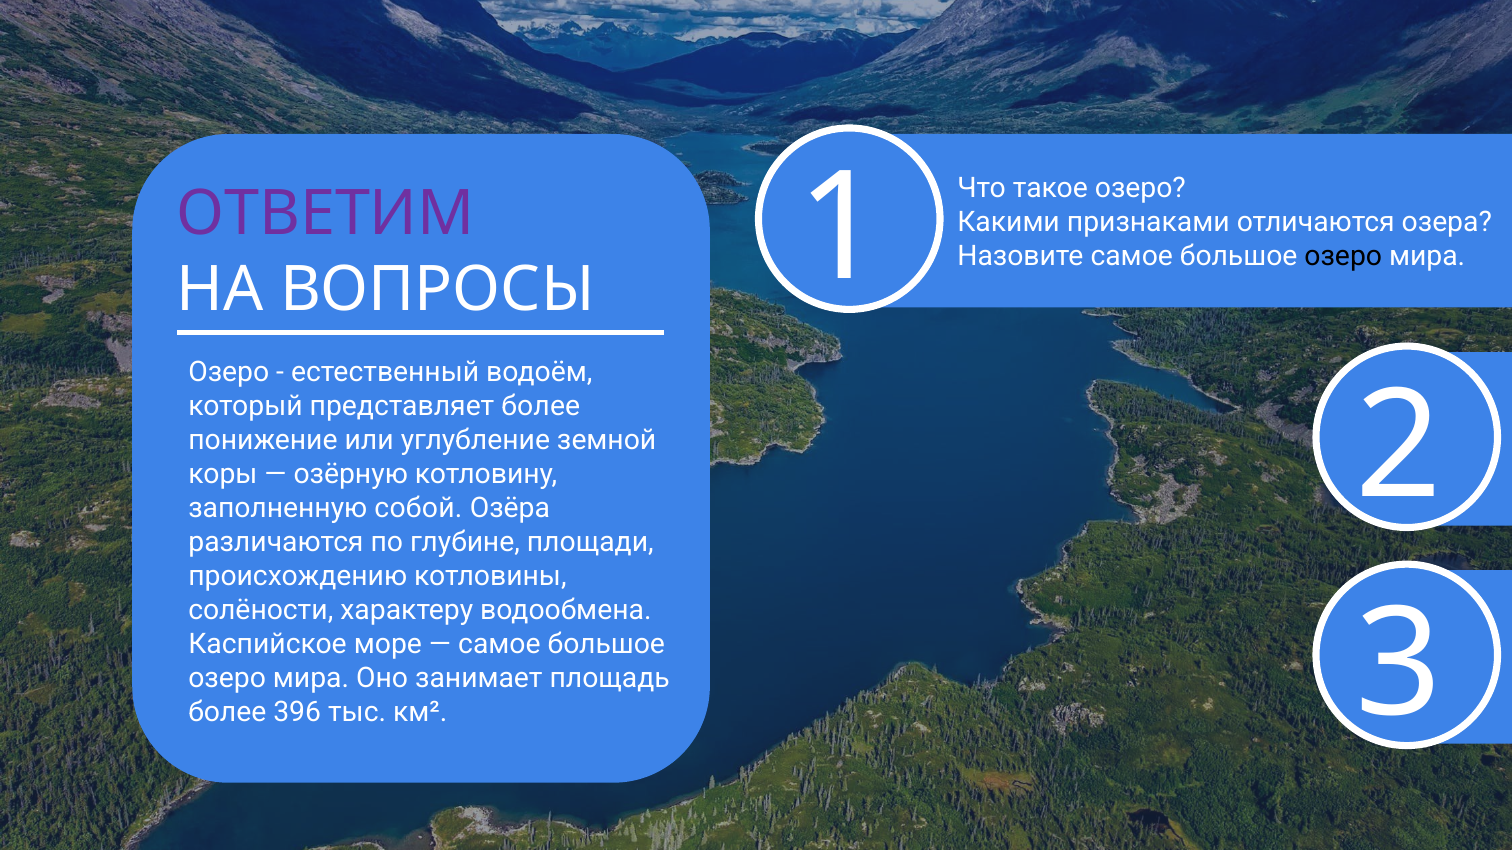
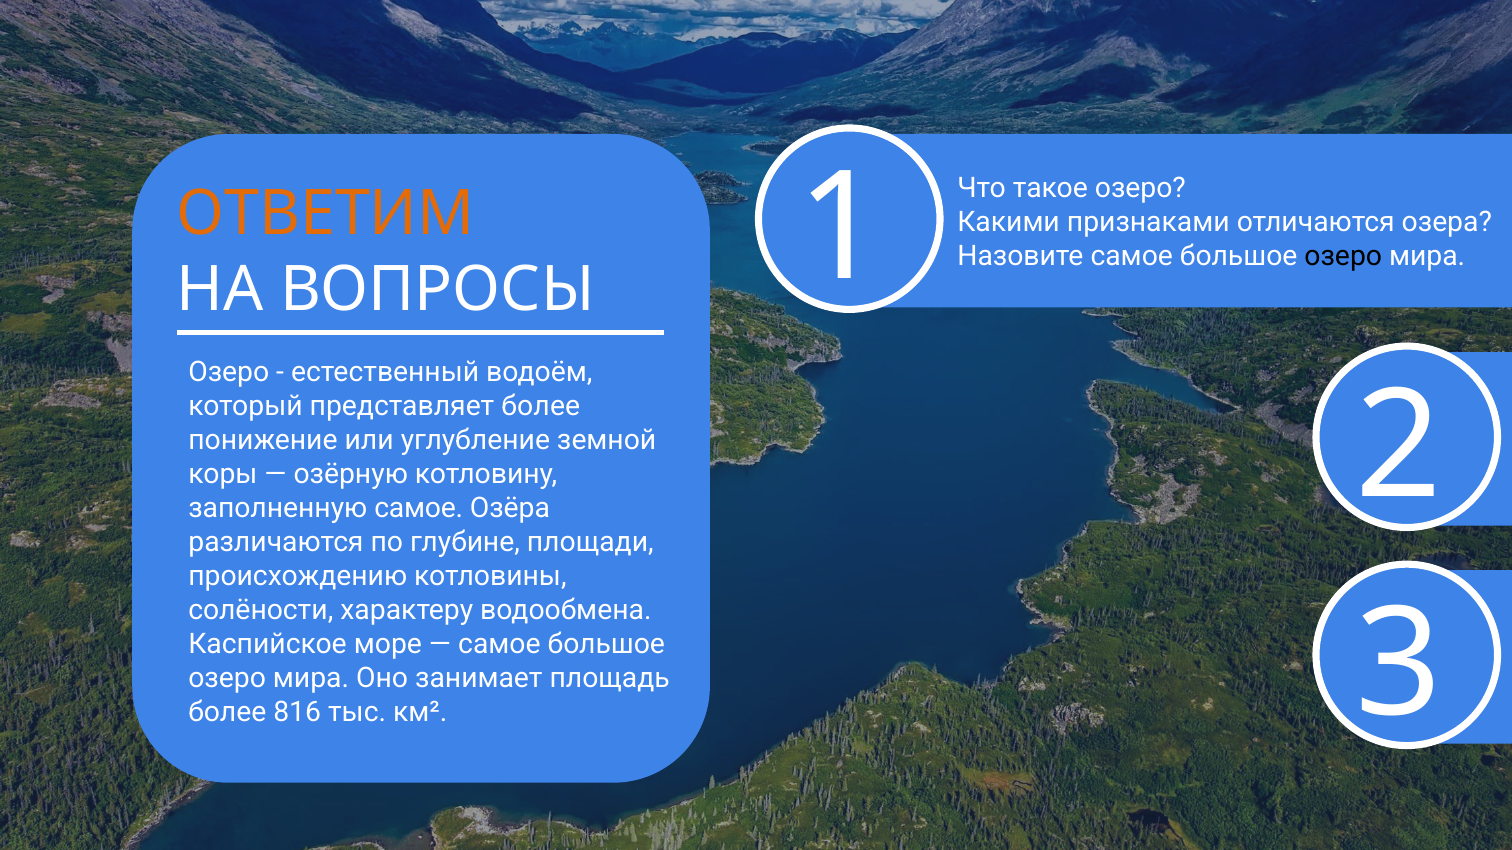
ОТВЕТИМ colour: purple -> orange
заполненную собой: собой -> самое
396: 396 -> 816
